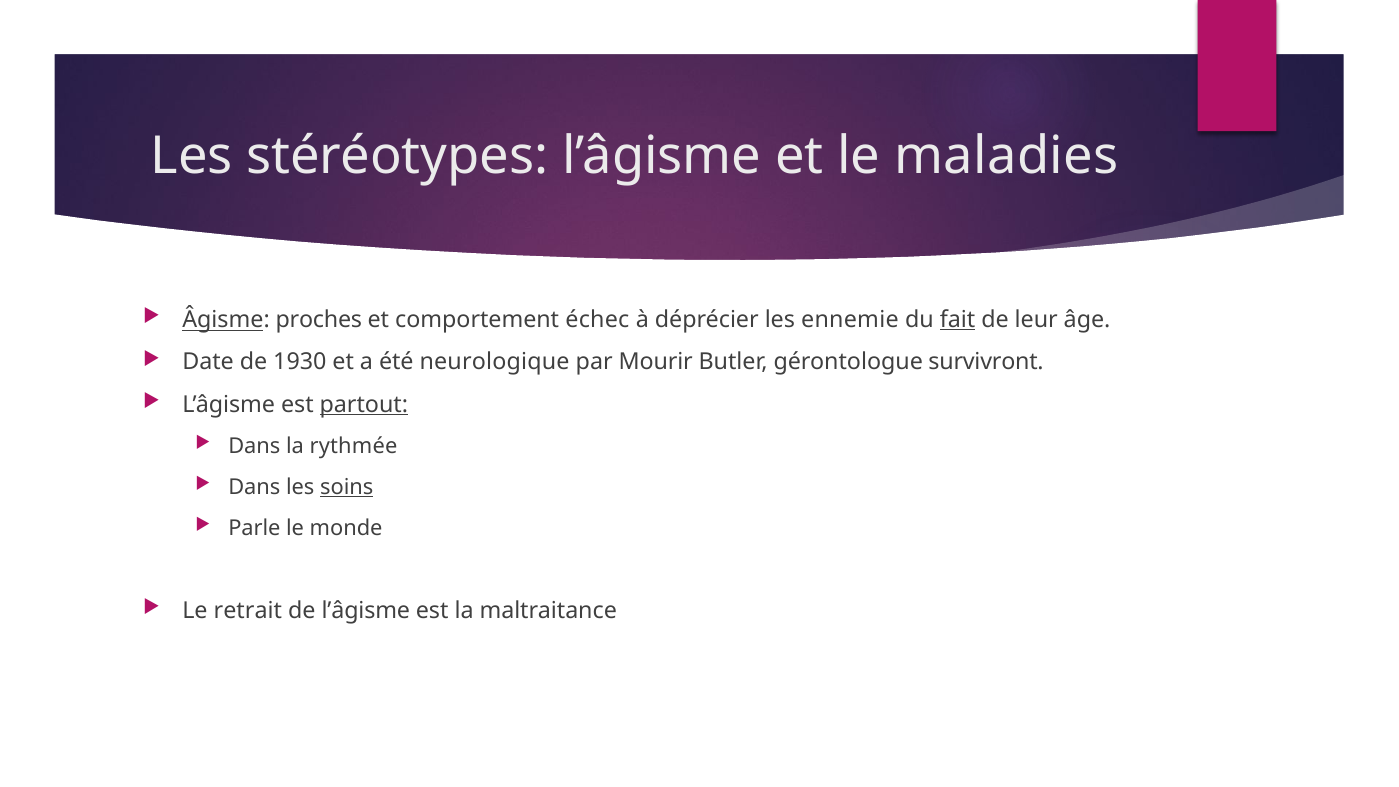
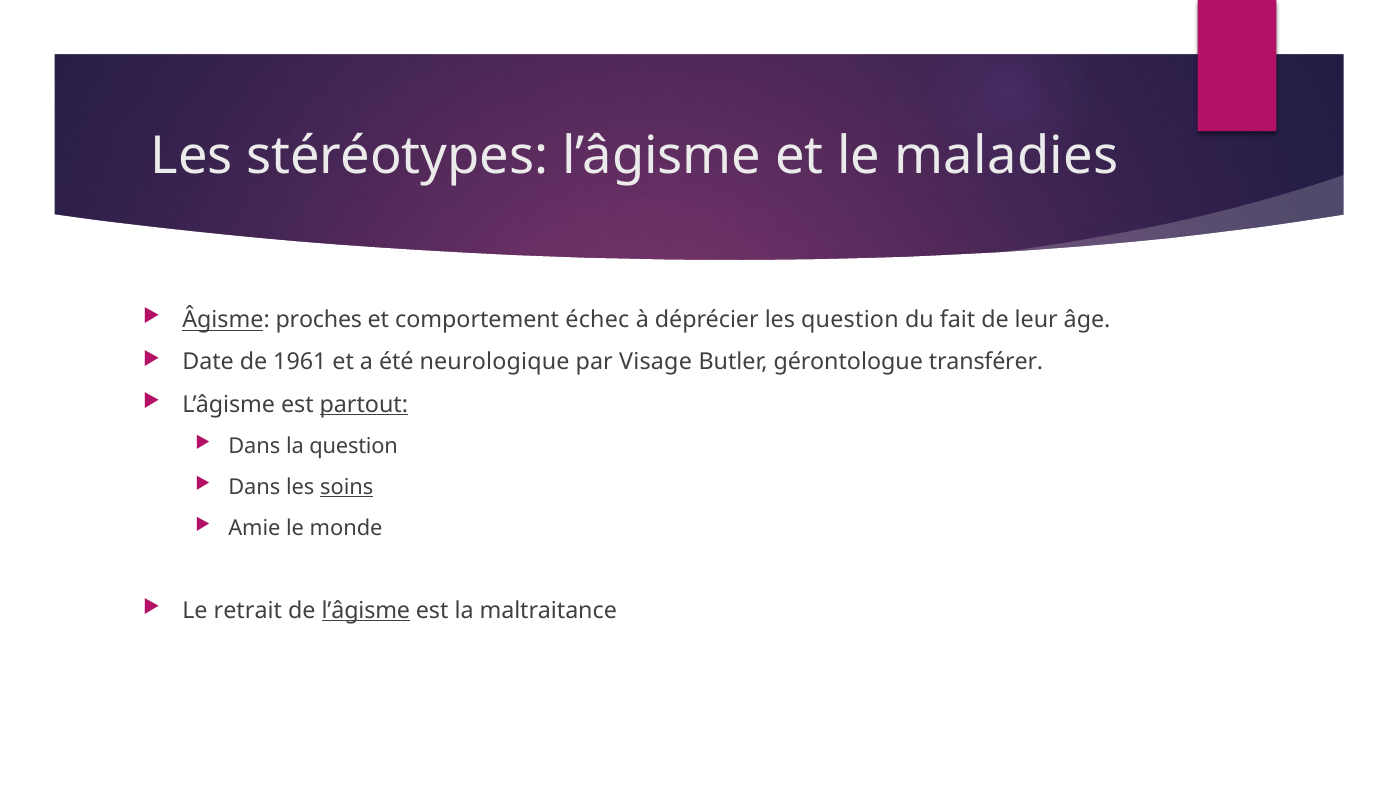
les ennemie: ennemie -> question
fait underline: present -> none
1930: 1930 -> 1961
Mourir: Mourir -> Visage
survivront: survivront -> transférer
la rythmée: rythmée -> question
Parle: Parle -> Amie
l’âgisme at (366, 610) underline: none -> present
